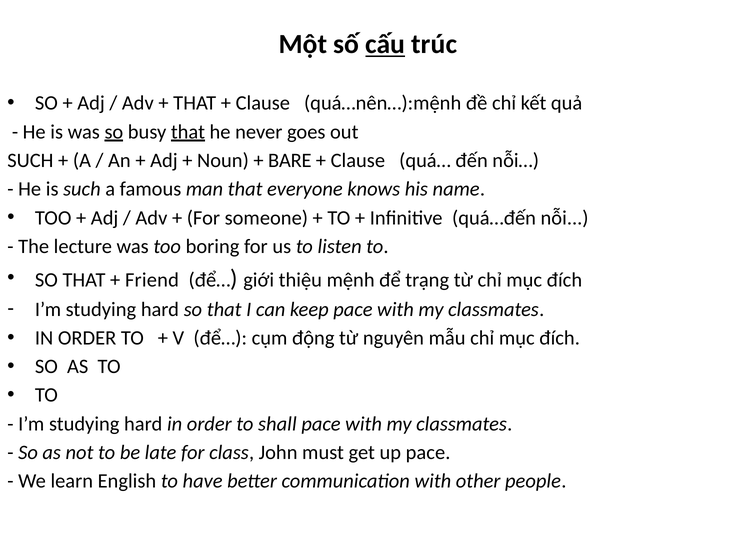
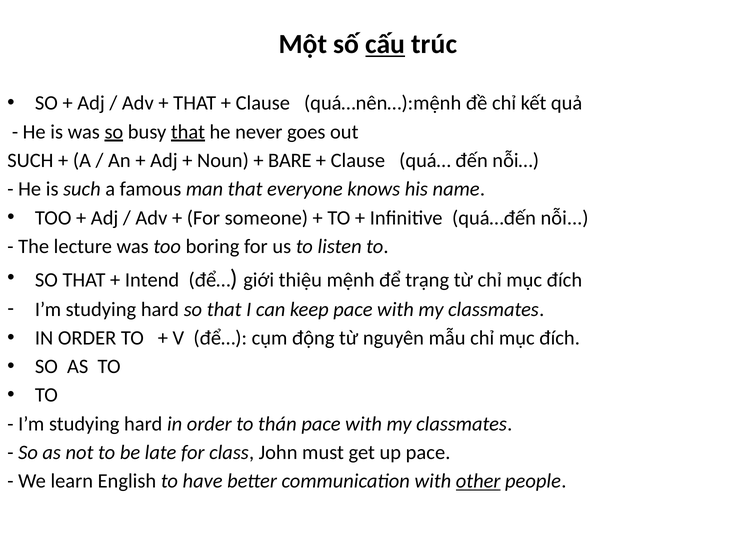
Friend: Friend -> Intend
shall: shall -> thán
other underline: none -> present
